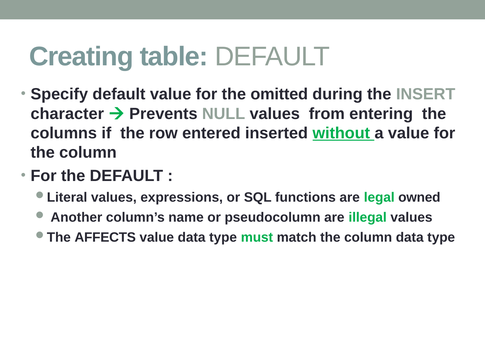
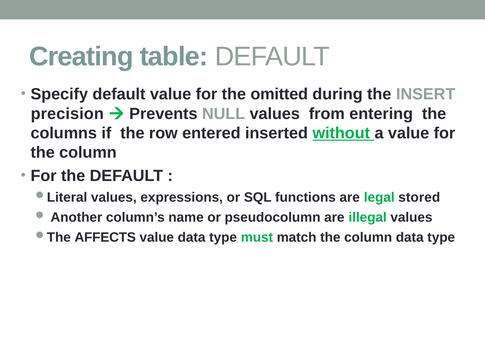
character: character -> precision
owned: owned -> stored
